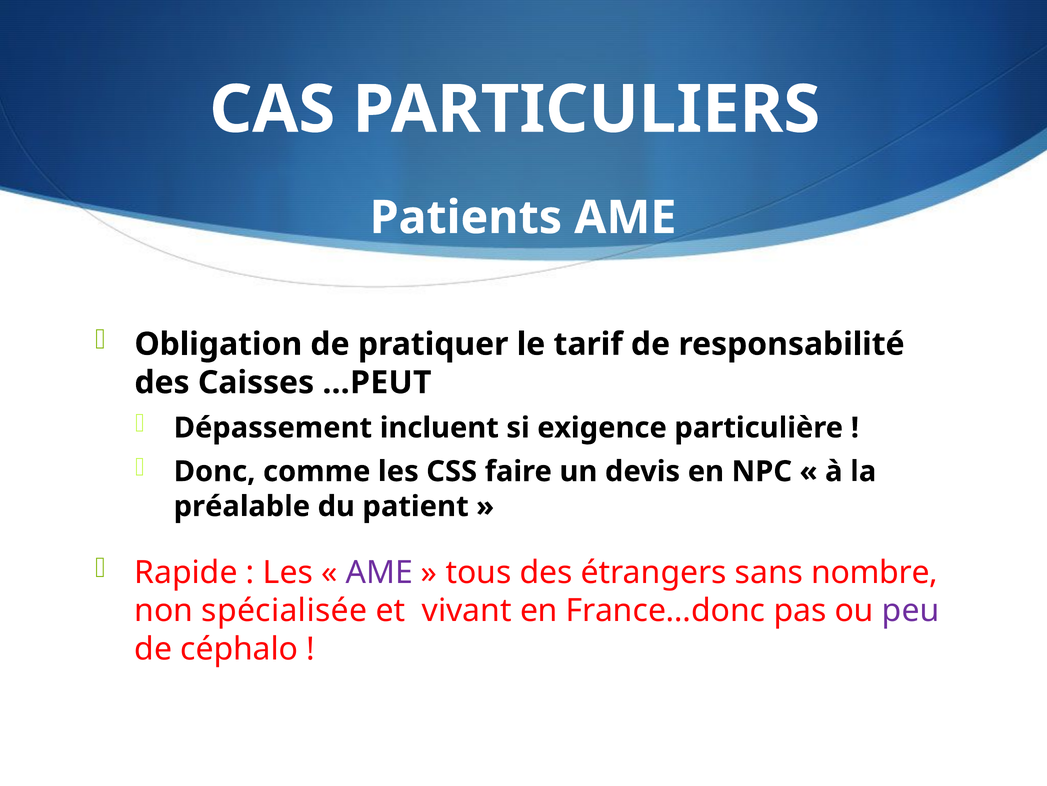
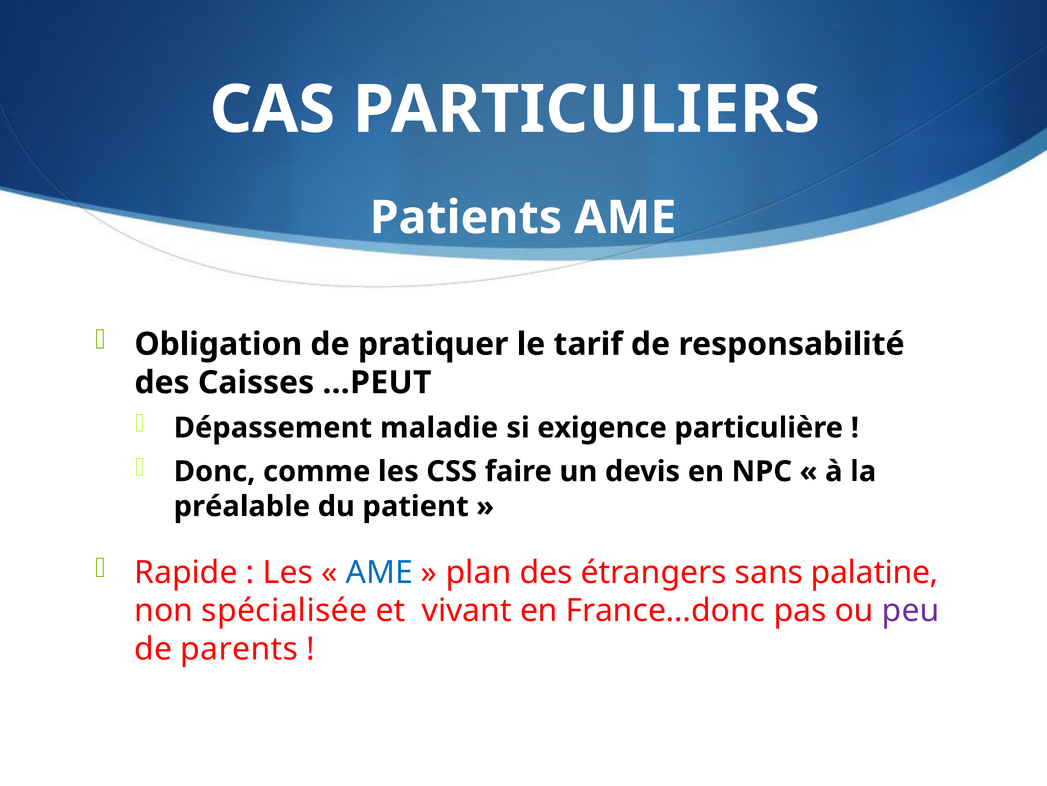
incluent: incluent -> maladie
AME at (379, 572) colour: purple -> blue
tous: tous -> plan
nombre: nombre -> palatine
céphalo: céphalo -> parents
